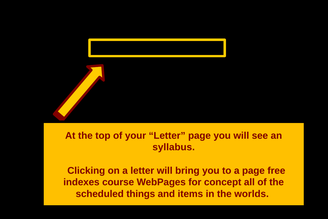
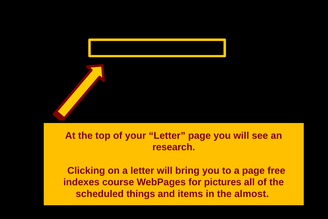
syllabus: syllabus -> research
concept: concept -> pictures
worlds: worlds -> almost
